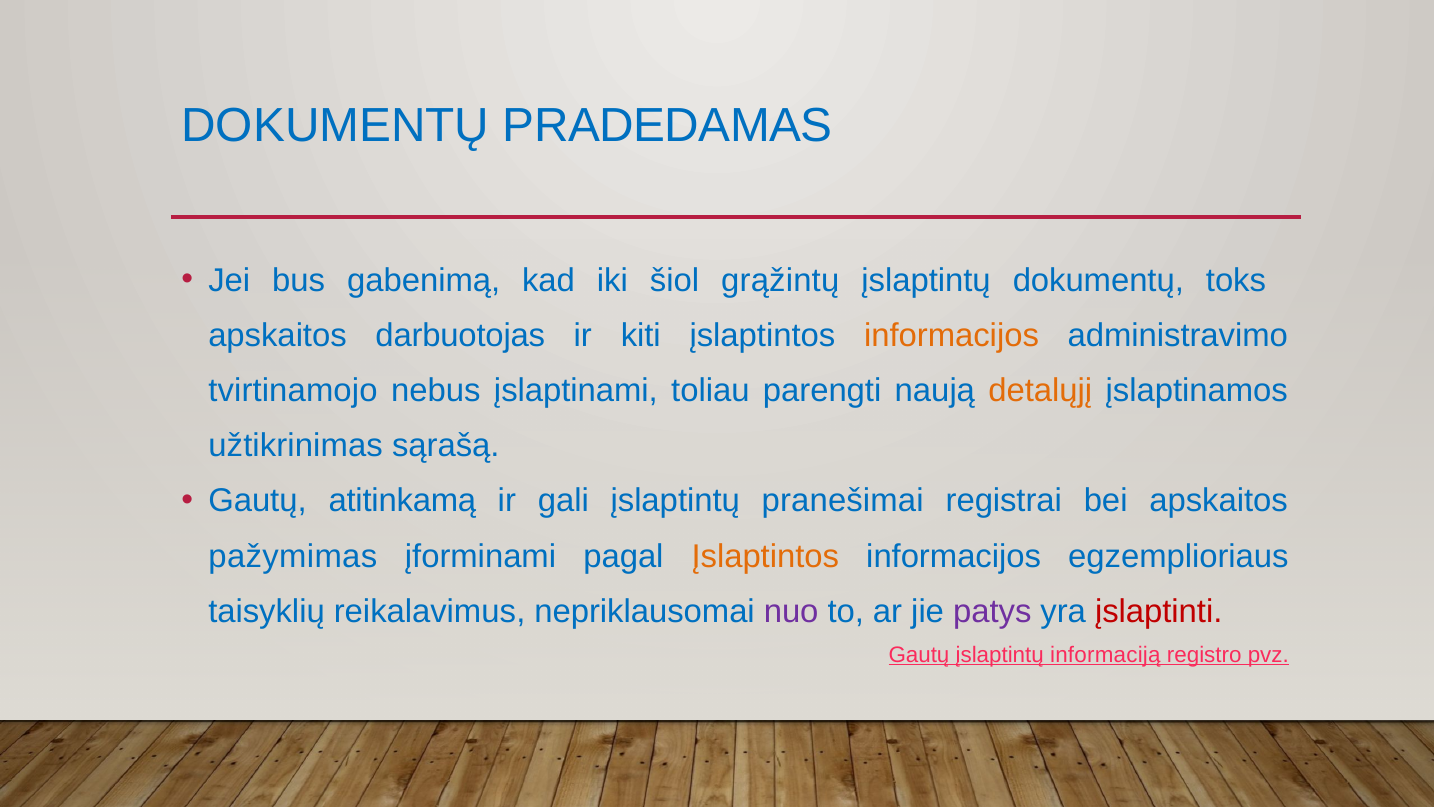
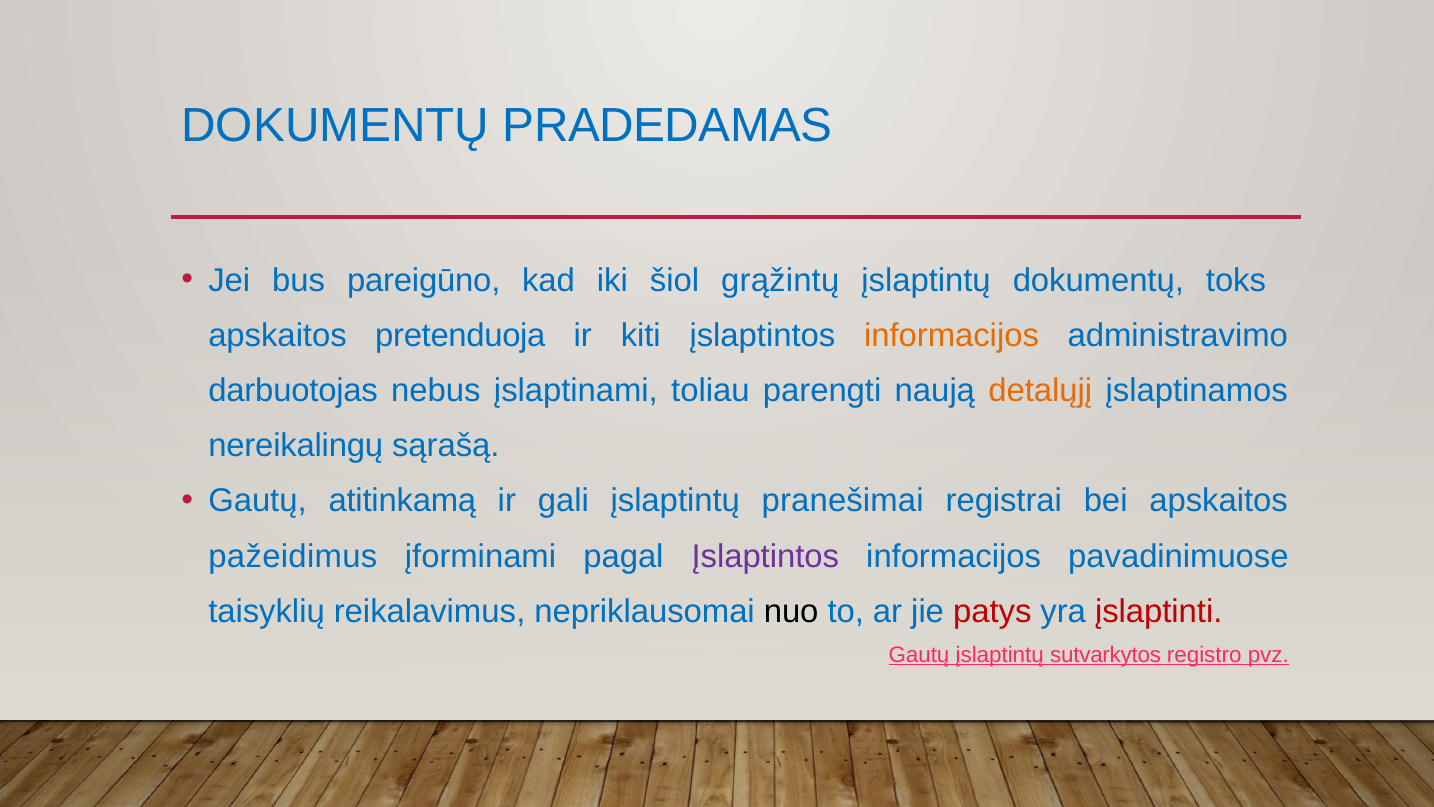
gabenimą: gabenimą -> pareigūno
darbuotojas: darbuotojas -> pretenduoja
tvirtinamojo: tvirtinamojo -> darbuotojas
užtikrinimas: užtikrinimas -> nereikalingų
pažymimas: pažymimas -> pažeidimus
Įslaptintos at (765, 556) colour: orange -> purple
egzemplioriaus: egzemplioriaus -> pavadinimuose
nuo colour: purple -> black
patys colour: purple -> red
informaciją: informaciją -> sutvarkytos
